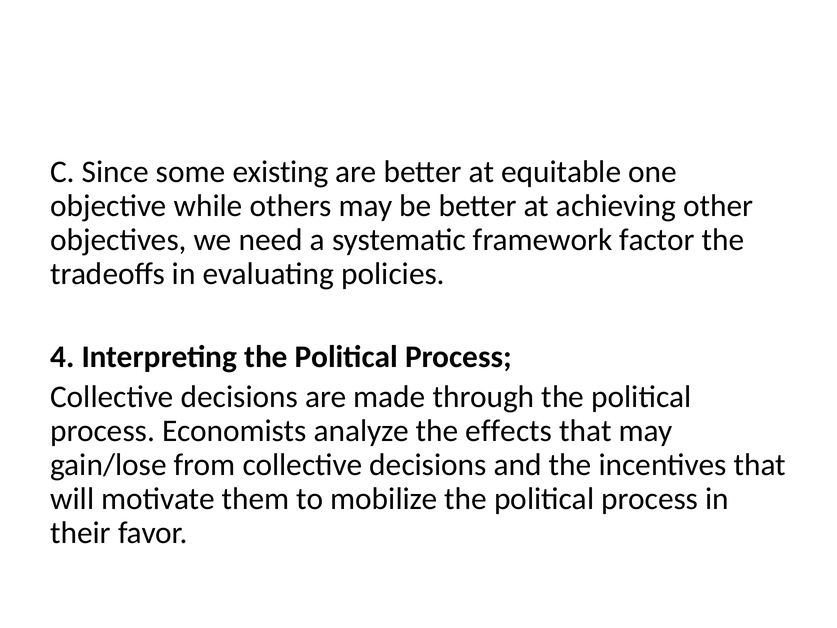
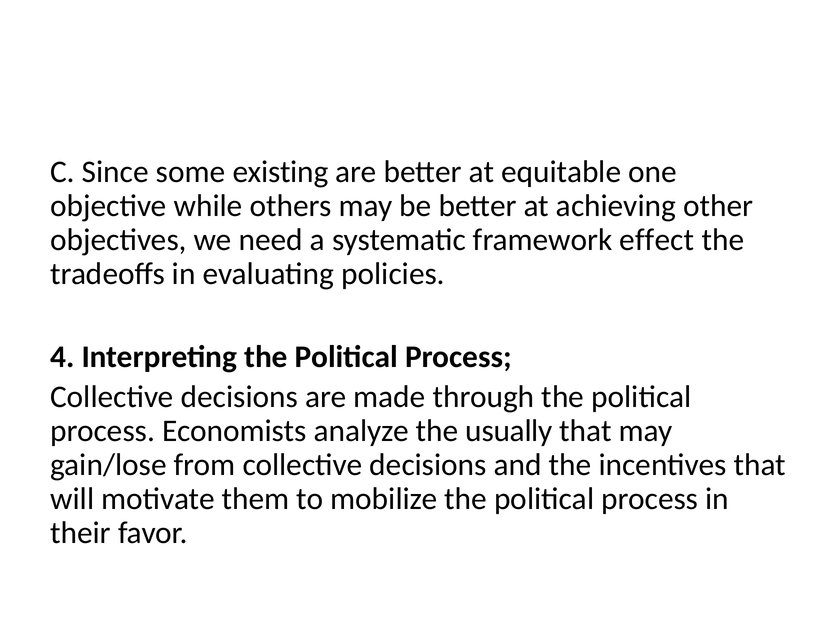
factor: factor -> effect
effects: effects -> usually
